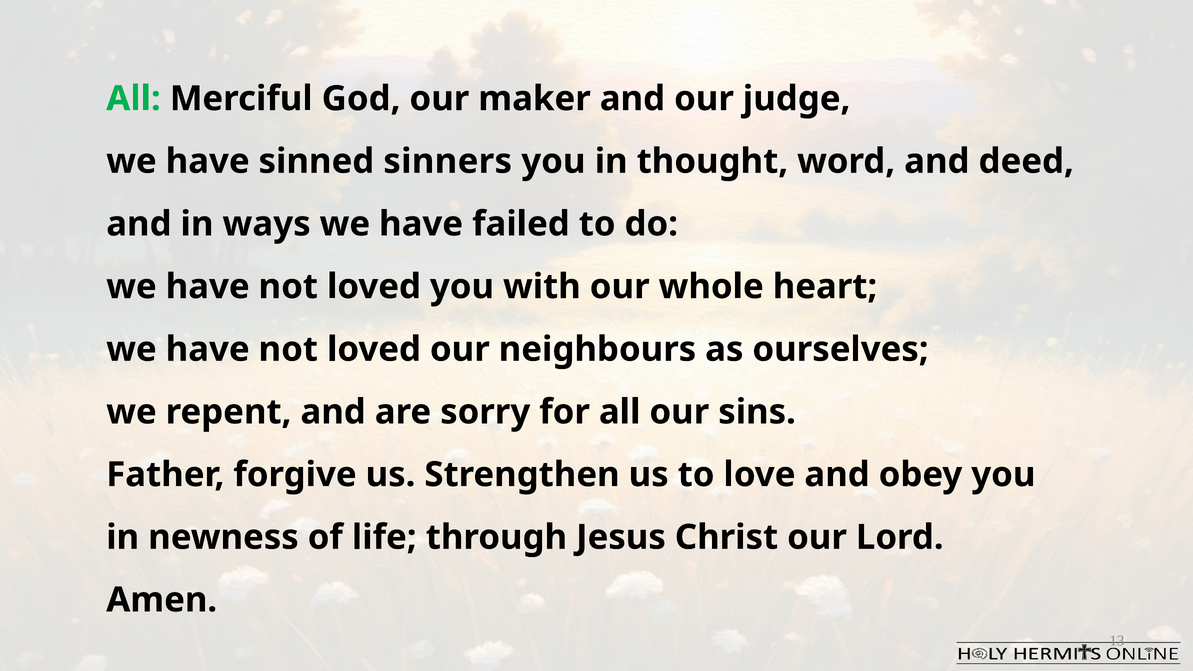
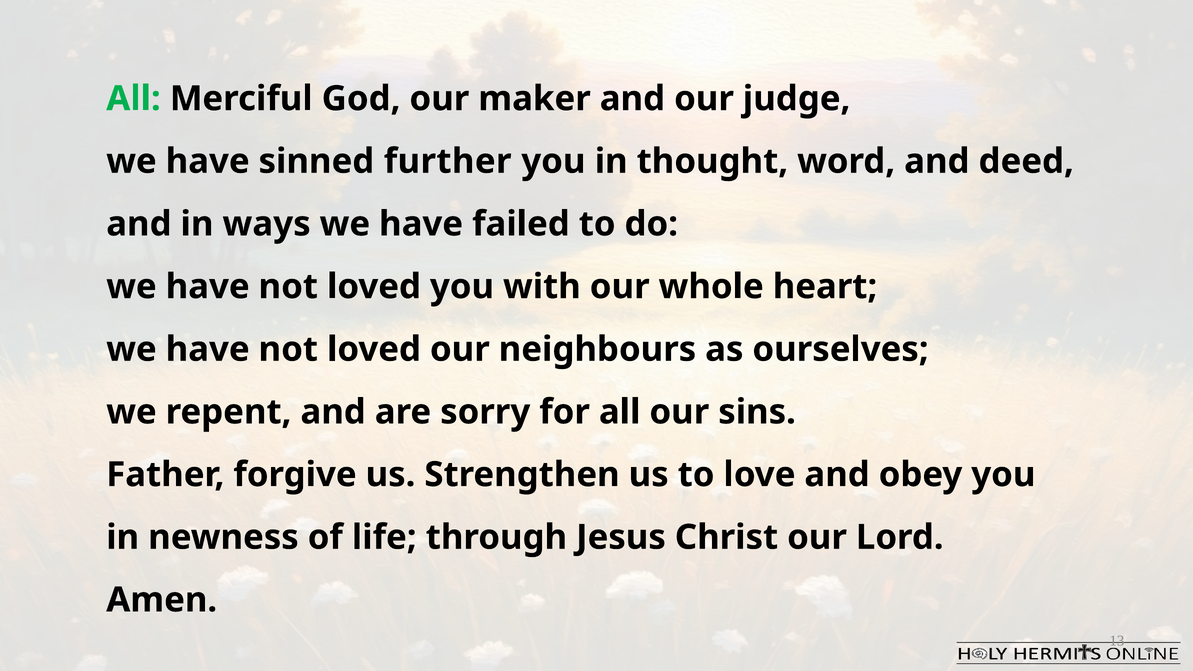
sinners: sinners -> further
